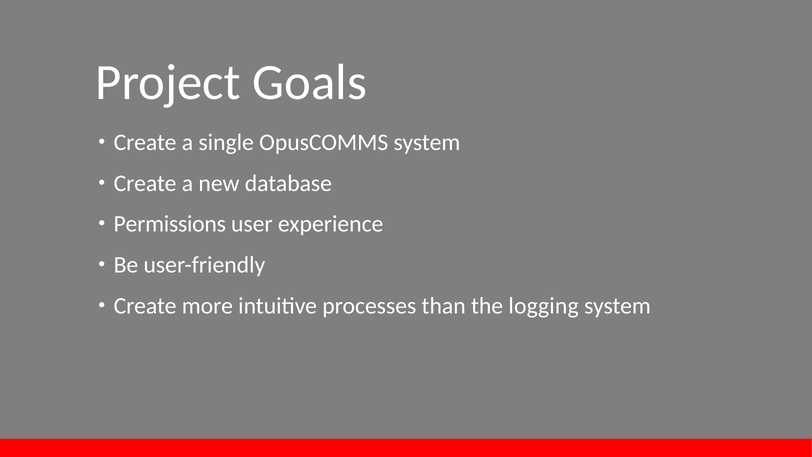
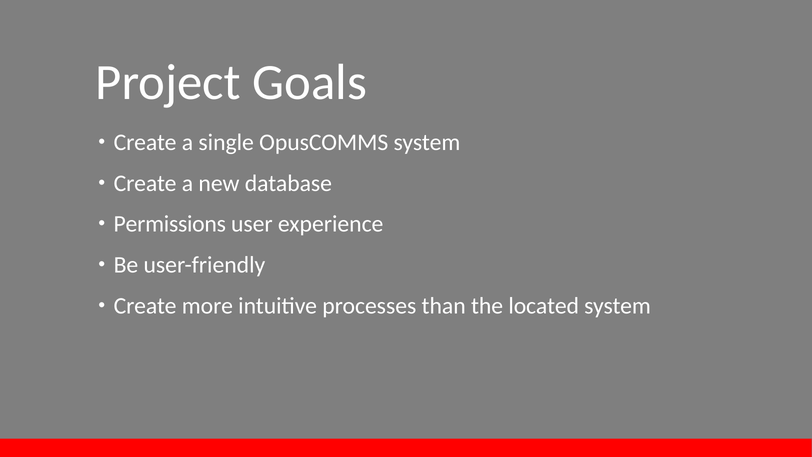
logging: logging -> located
